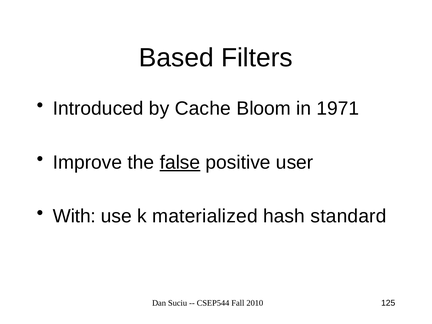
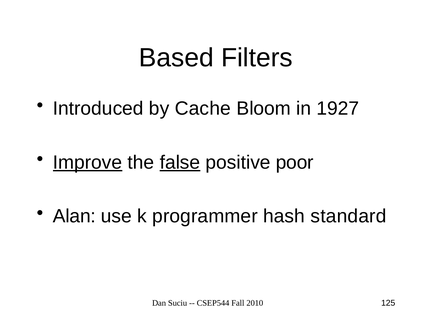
1971: 1971 -> 1927
Improve underline: none -> present
user: user -> poor
With: With -> Alan
materialized: materialized -> programmer
